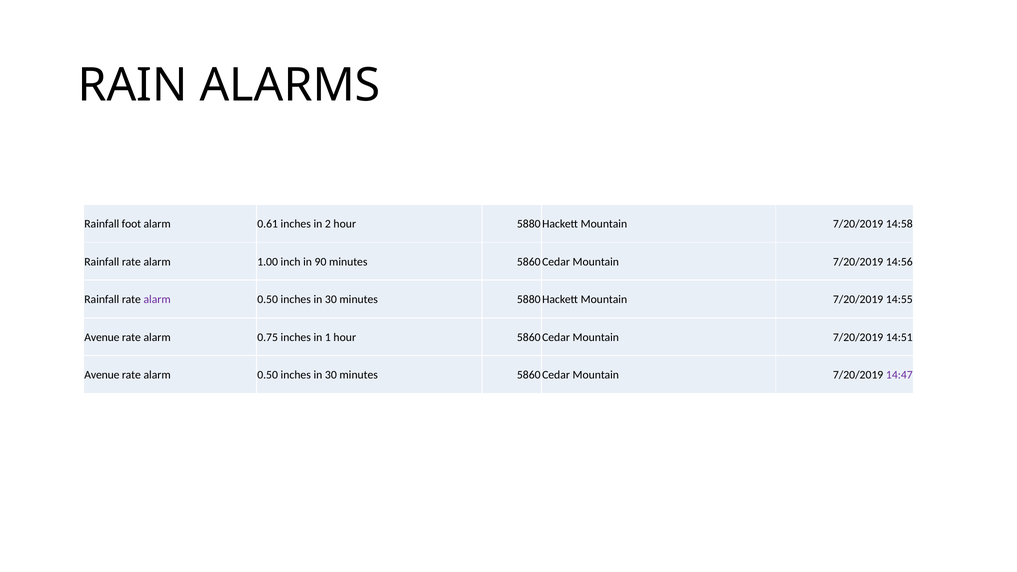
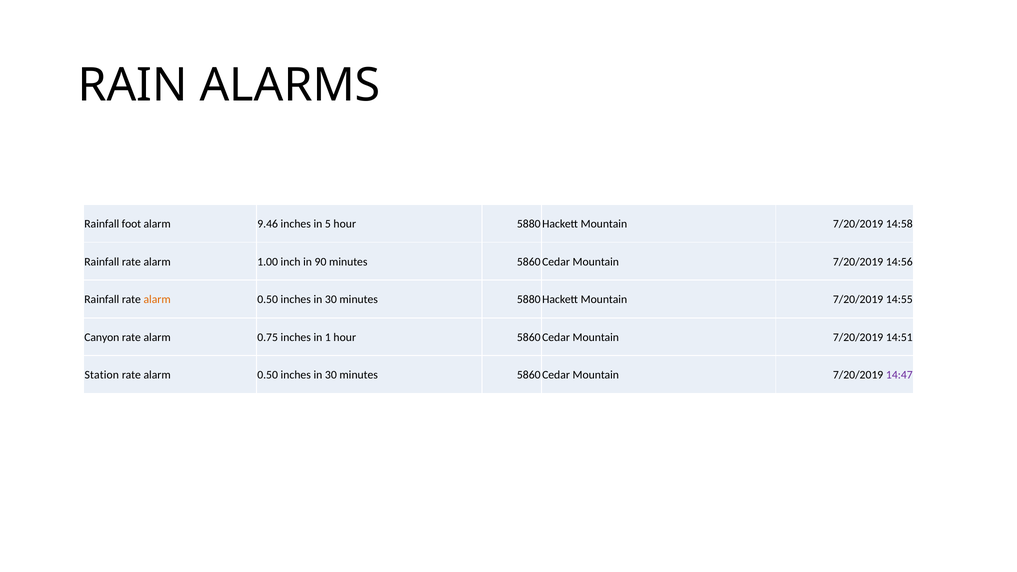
0.61: 0.61 -> 9.46
2: 2 -> 5
alarm at (157, 300) colour: purple -> orange
Avenue at (102, 337): Avenue -> Canyon
Avenue at (102, 375): Avenue -> Station
